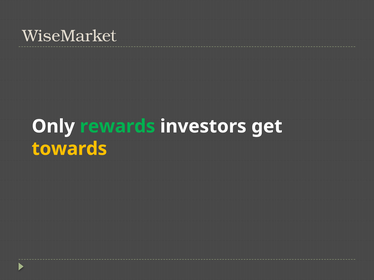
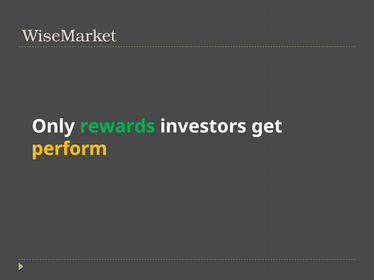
towards: towards -> perform
